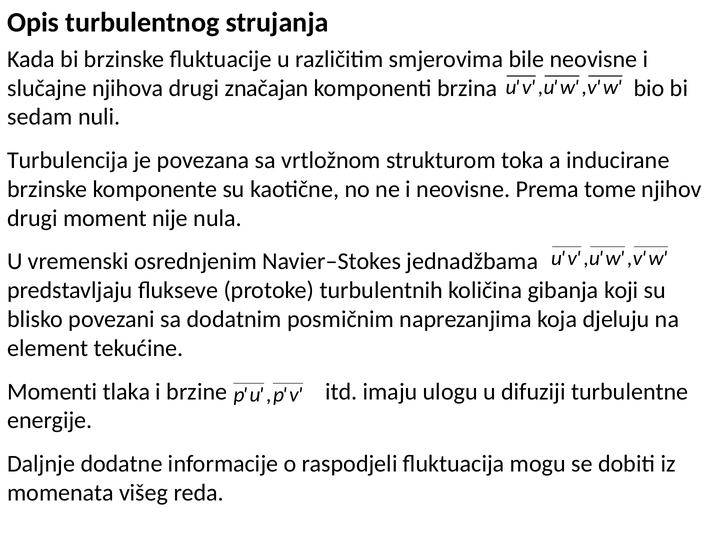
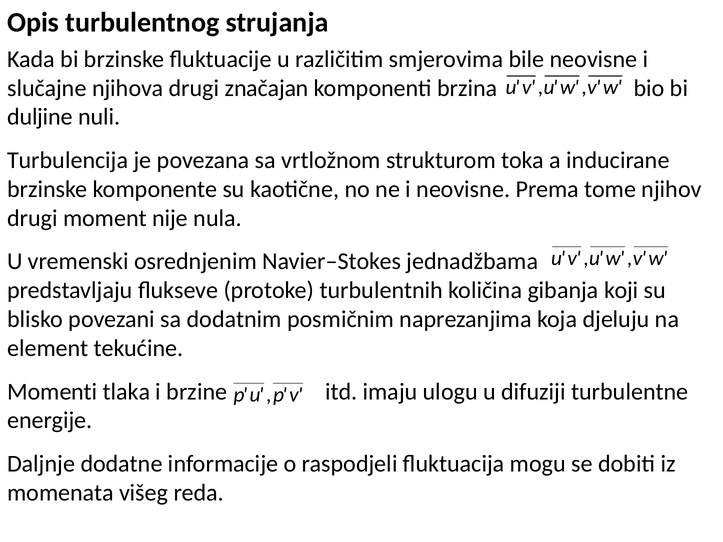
sedam: sedam -> duljine
